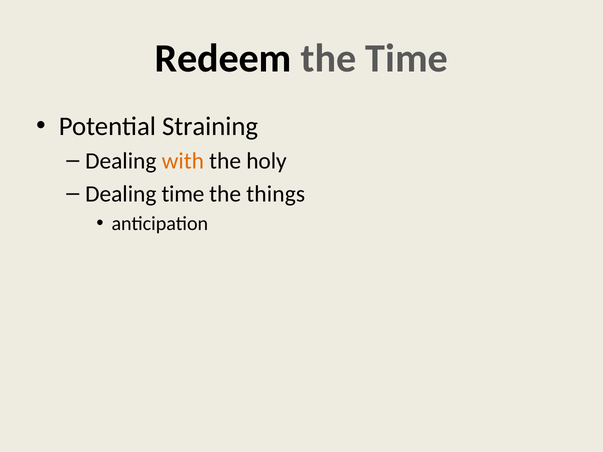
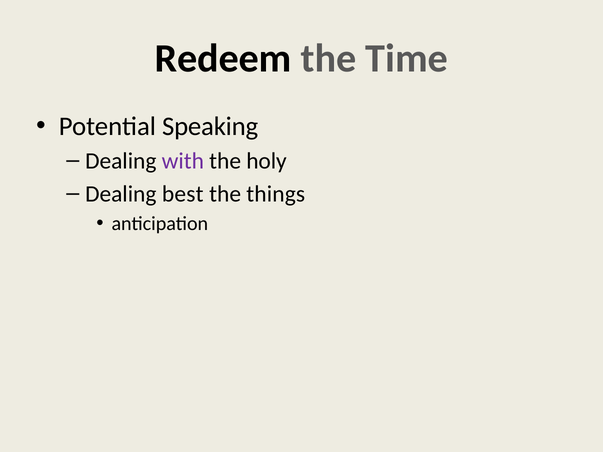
Straining: Straining -> Speaking
with colour: orange -> purple
Dealing time: time -> best
